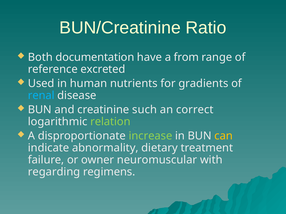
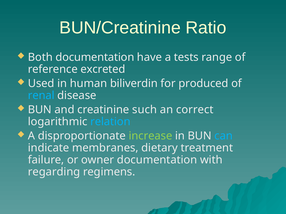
from: from -> tests
nutrients: nutrients -> biliverdin
gradients: gradients -> produced
relation colour: light green -> light blue
can colour: yellow -> light blue
abnormality: abnormality -> membranes
owner neuromuscular: neuromuscular -> documentation
